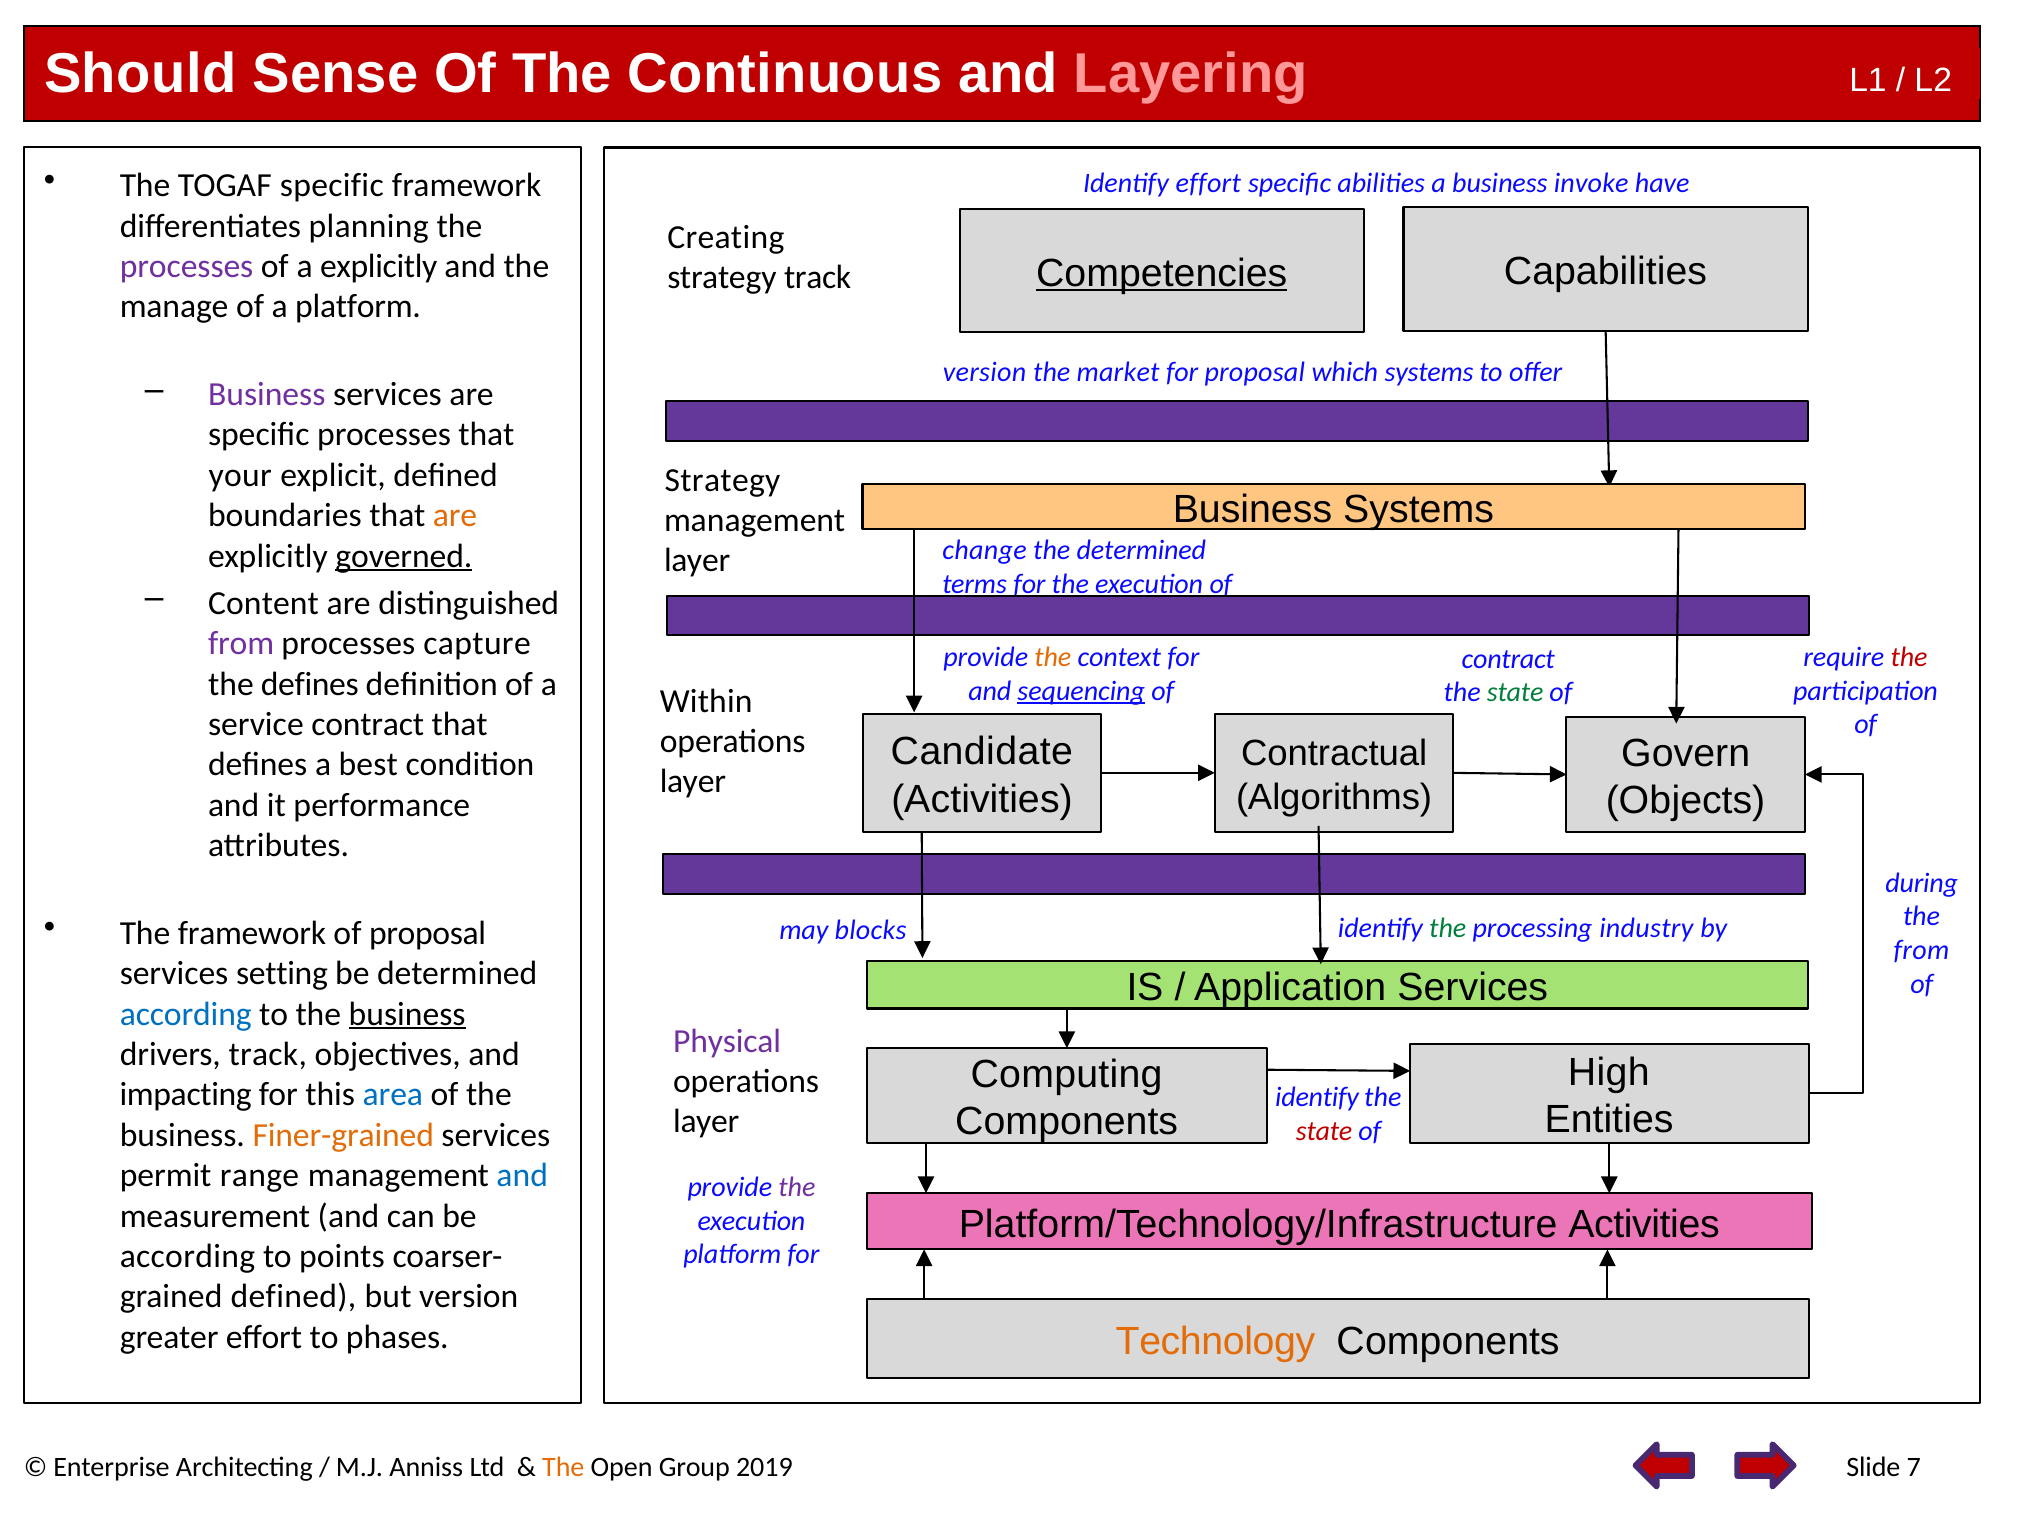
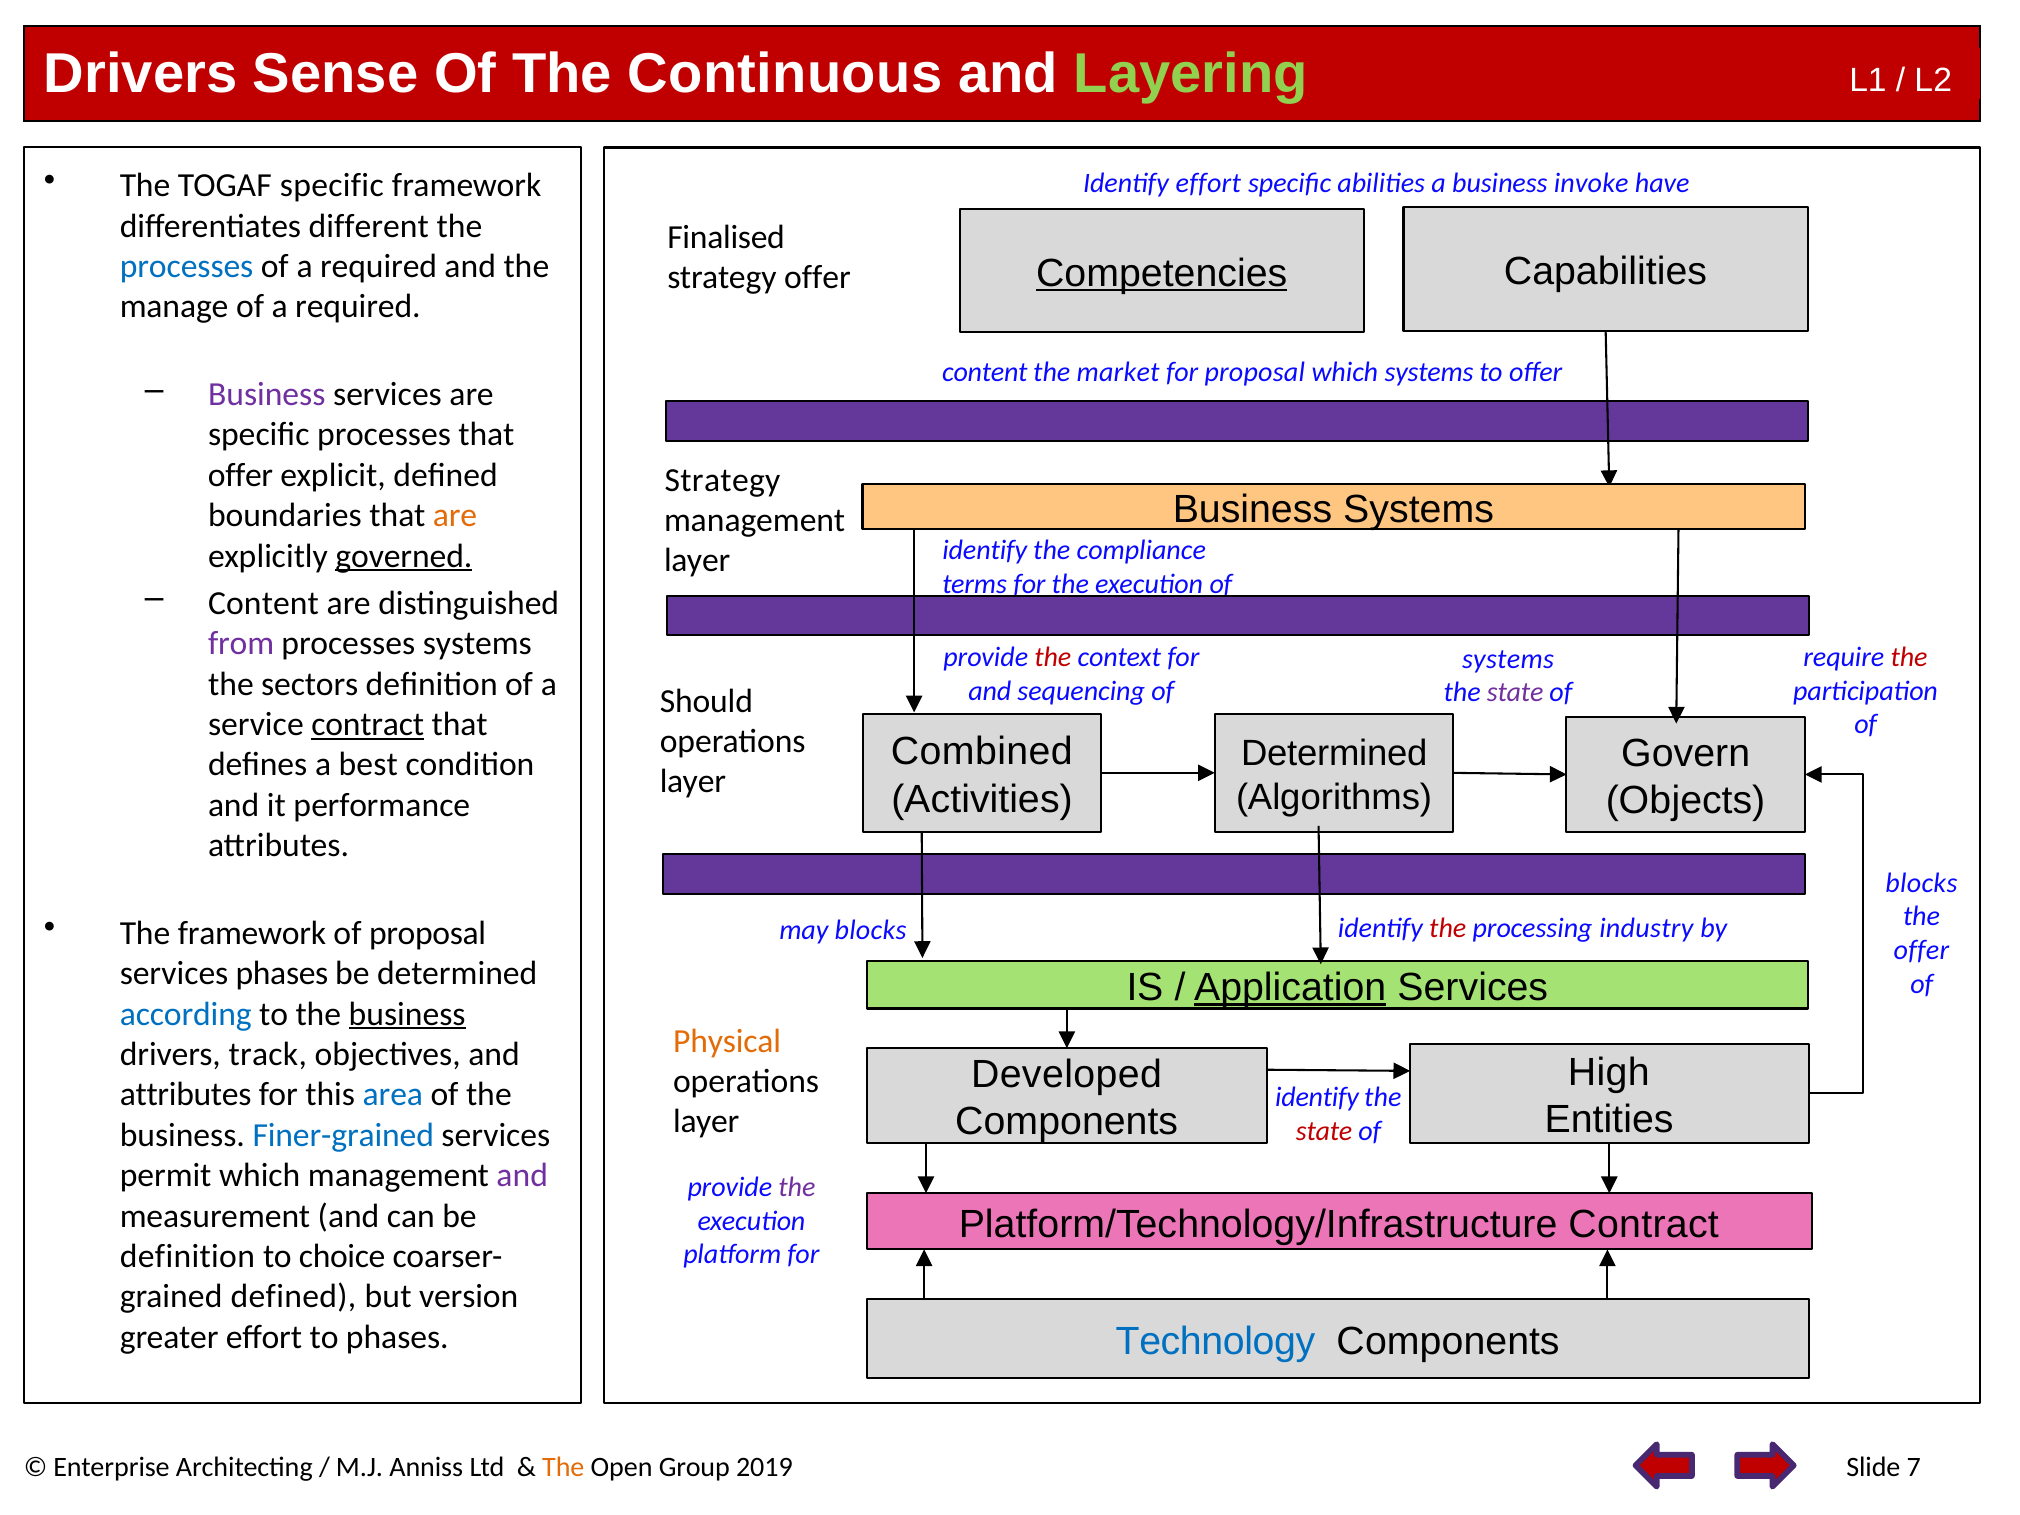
Should at (140, 73): Should -> Drivers
Layering colour: pink -> light green
planning: planning -> different
Creating: Creating -> Finalised
processes at (187, 266) colour: purple -> blue
explicitly at (379, 266): explicitly -> required
strategy track: track -> offer
platform at (358, 307): platform -> required
version at (985, 372): version -> content
your at (240, 475): your -> offer
change at (985, 550): change -> identify
the determined: determined -> compliance
processes capture: capture -> systems
the at (1053, 657) colour: orange -> red
contract at (1508, 659): contract -> systems
the defines: defines -> sectors
sequencing underline: present -> none
state at (1515, 693) colour: green -> purple
Within: Within -> Should
contract at (368, 724) underline: none -> present
Candidate: Candidate -> Combined
Contractual at (1334, 753): Contractual -> Determined
during at (1922, 883): during -> blocks
the at (1448, 928) colour: green -> red
from at (1921, 950): from -> offer
services setting: setting -> phases
Application underline: none -> present
Physical colour: purple -> orange
Computing: Computing -> Developed
impacting at (186, 1095): impacting -> attributes
Finer-grained colour: orange -> blue
permit range: range -> which
and at (522, 1176) colour: blue -> purple
Platform/Technology/Infrastructure Activities: Activities -> Contract
according at (187, 1256): according -> definition
points: points -> choice
Technology colour: orange -> blue
